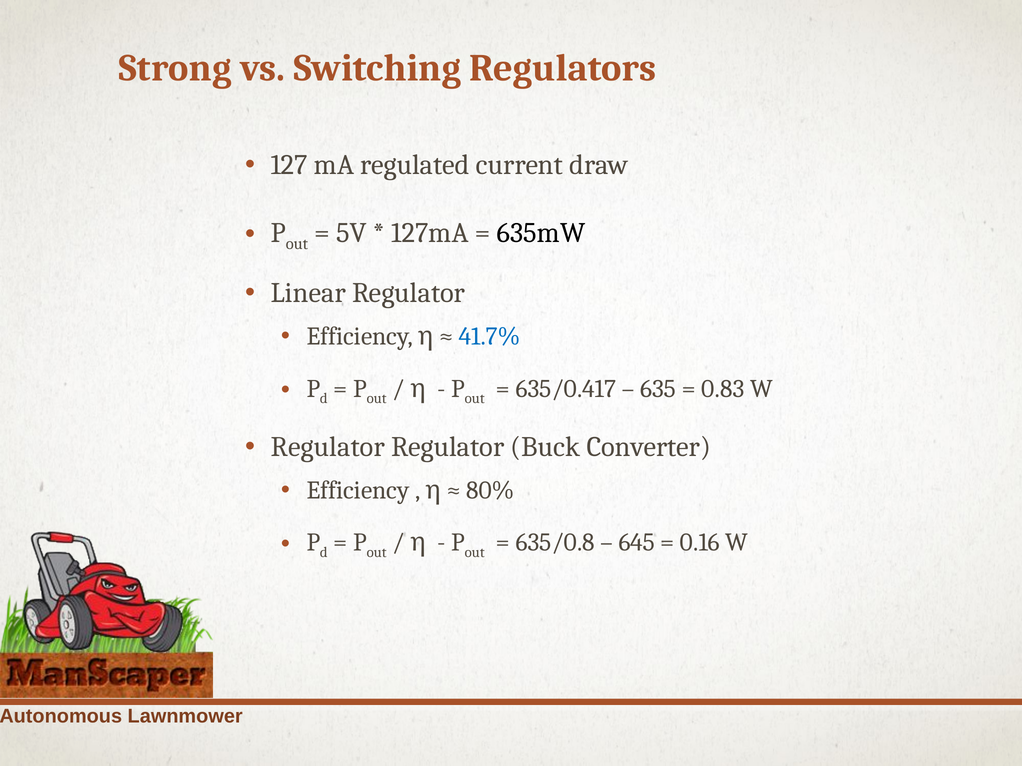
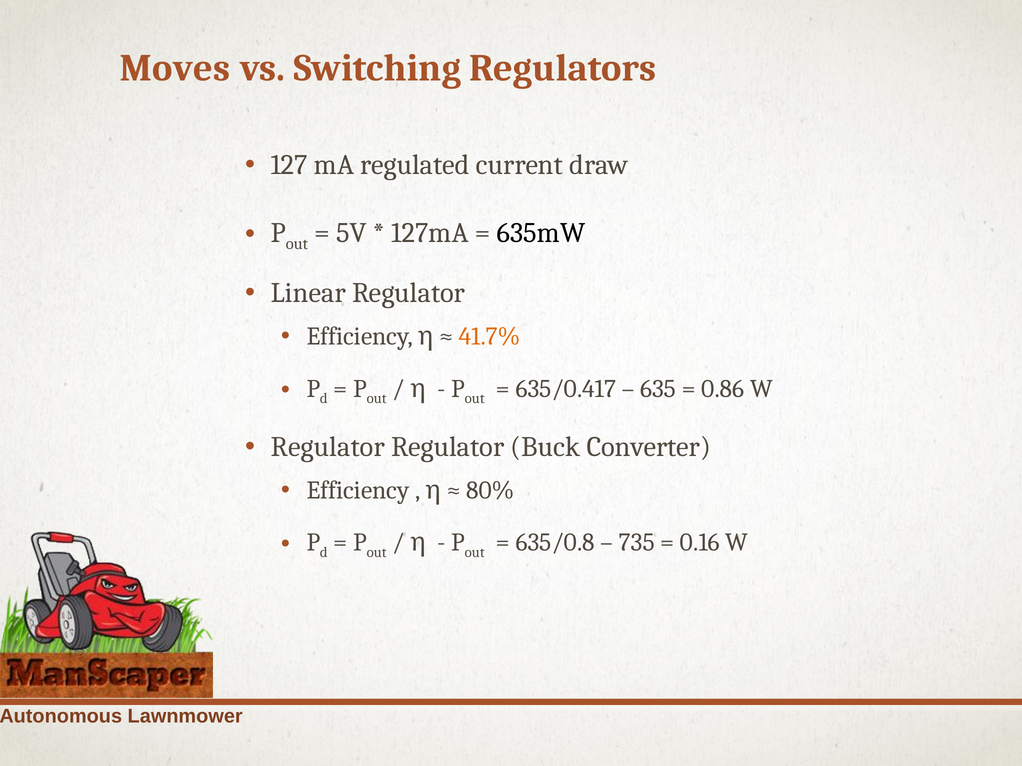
Strong: Strong -> Moves
41.7% colour: blue -> orange
0.83: 0.83 -> 0.86
645: 645 -> 735
